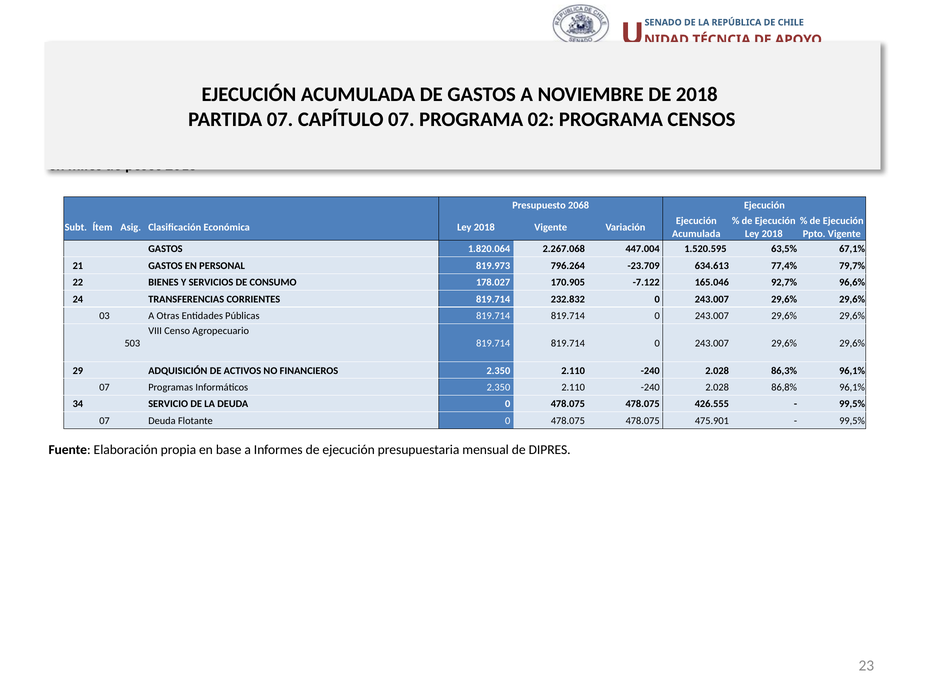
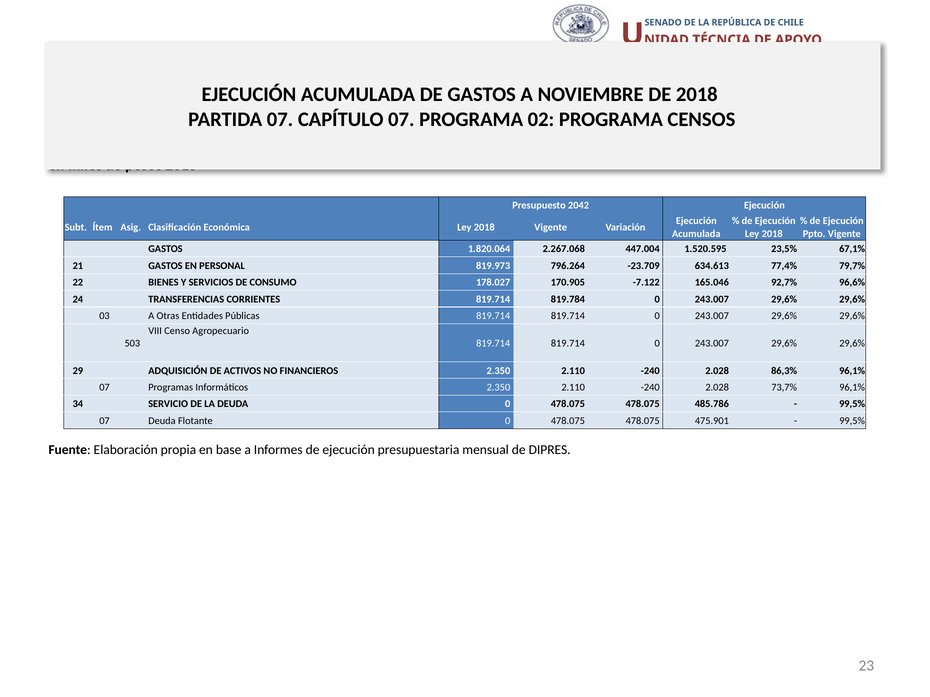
2068: 2068 -> 2042
63,5%: 63,5% -> 23,5%
232.832: 232.832 -> 819.784
86,8%: 86,8% -> 73,7%
426.555: 426.555 -> 485.786
